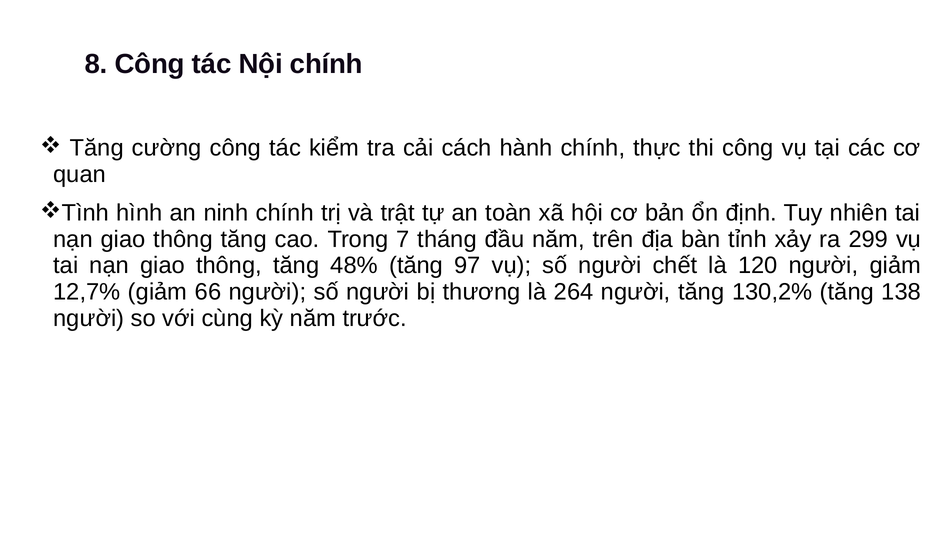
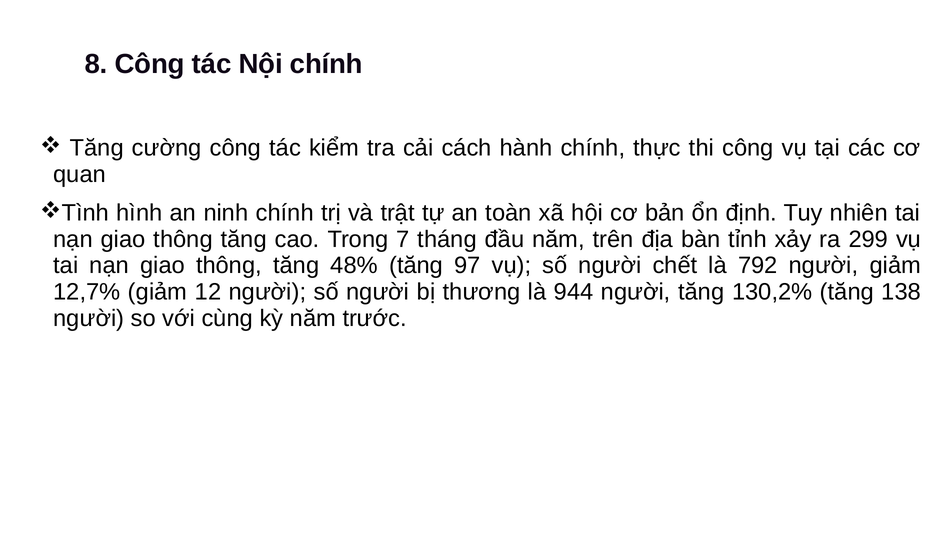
120: 120 -> 792
66: 66 -> 12
264: 264 -> 944
